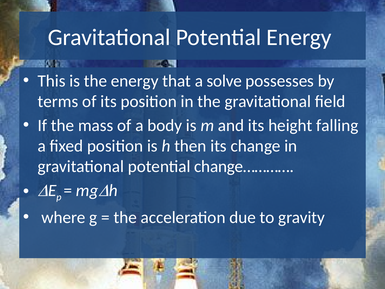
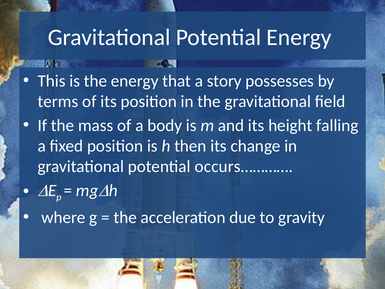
solve: solve -> story
change…………: change………… -> occurs…………
